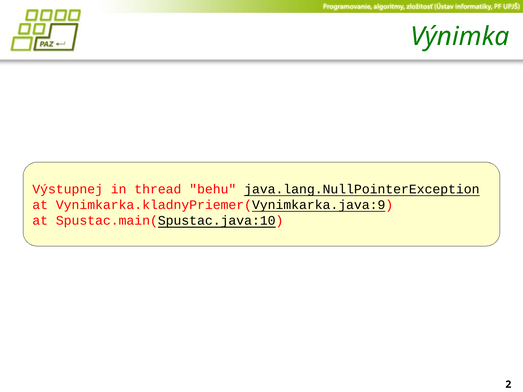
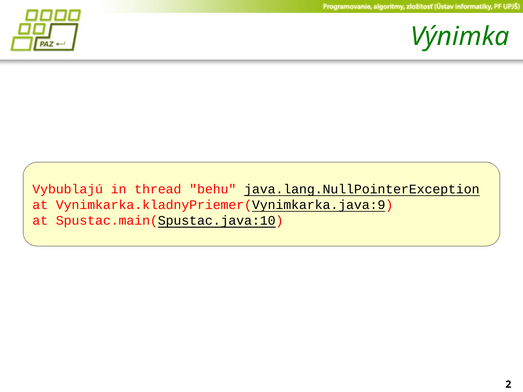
Výstupnej: Výstupnej -> Vybublajú
